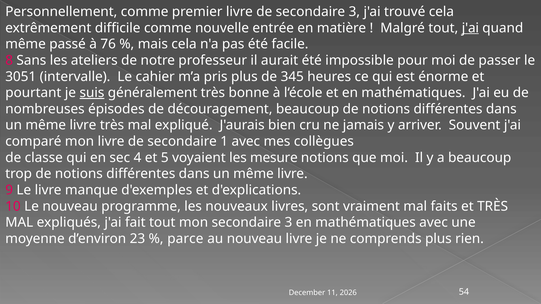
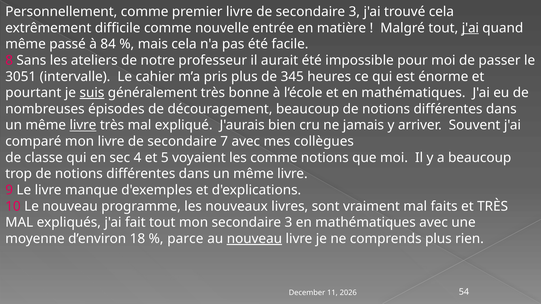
76: 76 -> 84
livre at (83, 125) underline: none -> present
1: 1 -> 7
les mesure: mesure -> comme
23: 23 -> 18
nouveau at (254, 239) underline: none -> present
